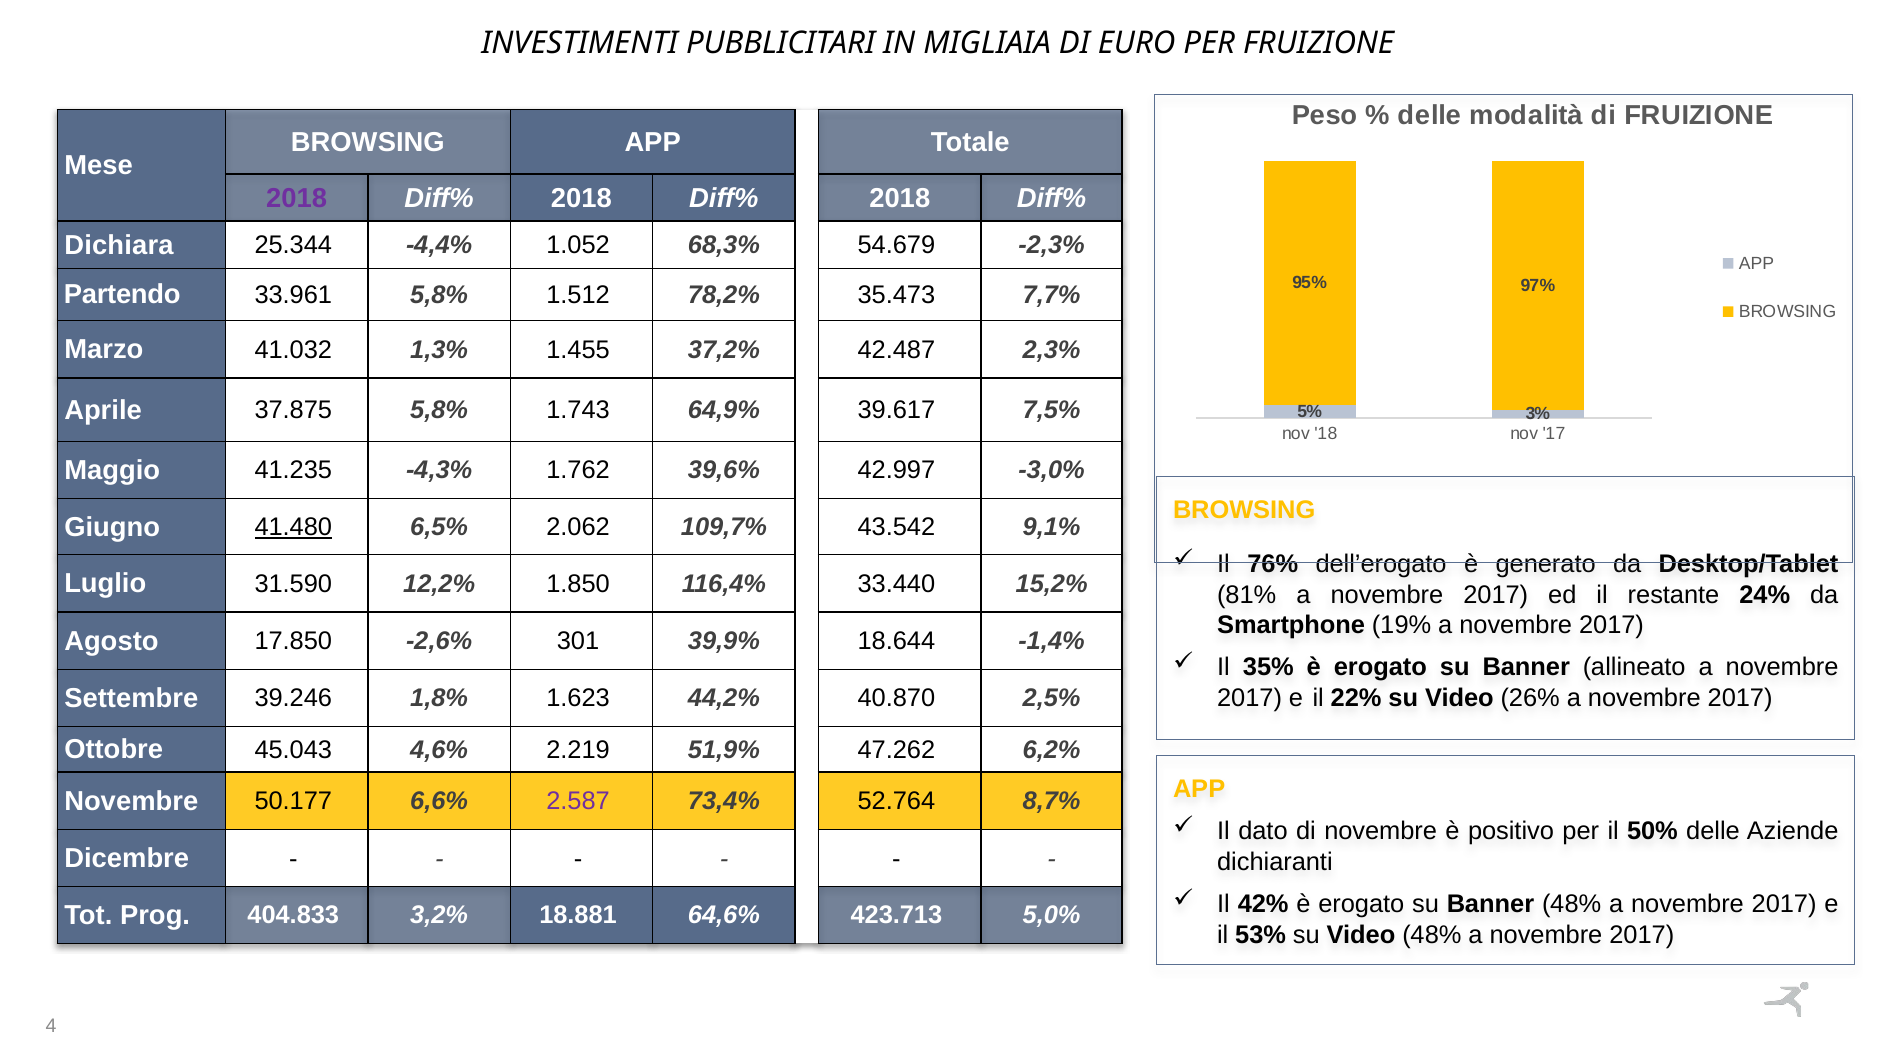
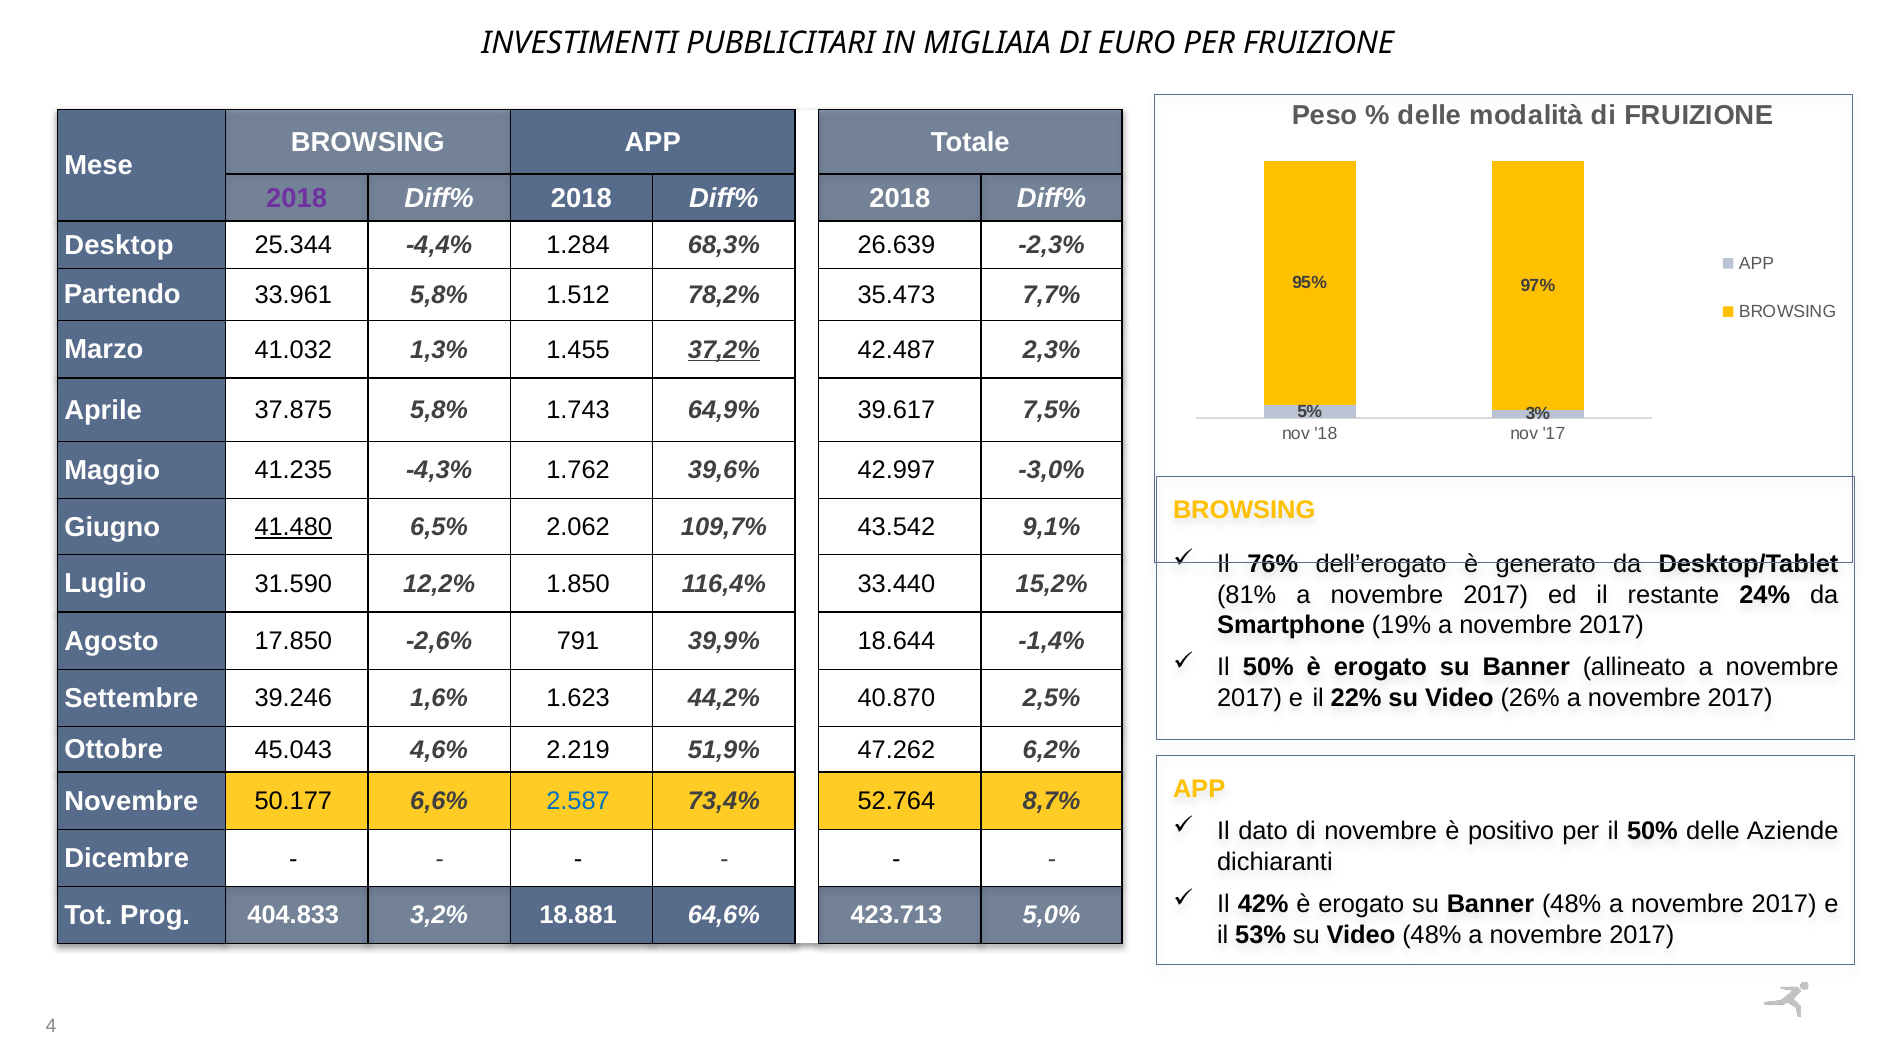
Dichiara: Dichiara -> Desktop
1.052: 1.052 -> 1.284
54.679: 54.679 -> 26.639
37,2% underline: none -> present
301: 301 -> 791
35% at (1268, 667): 35% -> 50%
1,8%: 1,8% -> 1,6%
2.587 colour: purple -> blue
